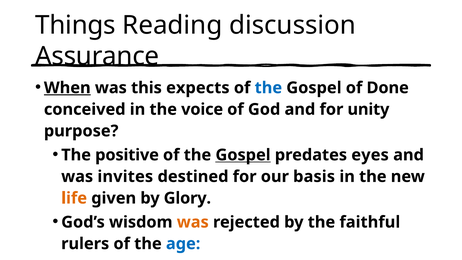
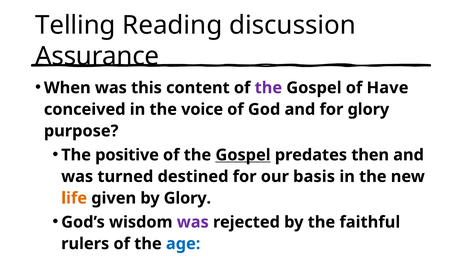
Things: Things -> Telling
When underline: present -> none
expects: expects -> content
the at (268, 88) colour: blue -> purple
Done: Done -> Have
for unity: unity -> glory
eyes: eyes -> then
invites: invites -> turned
was at (193, 222) colour: orange -> purple
